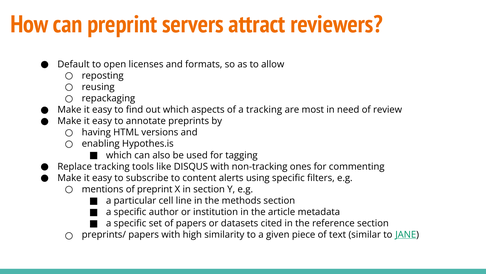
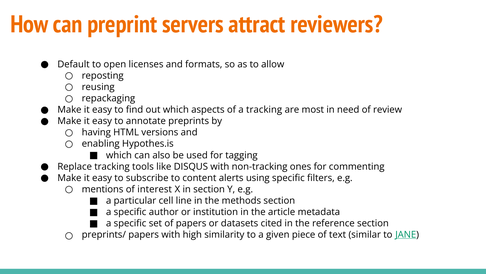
of preprint: preprint -> interest
